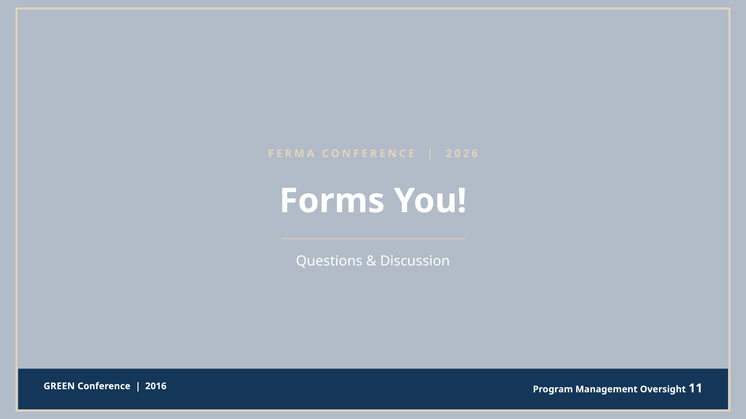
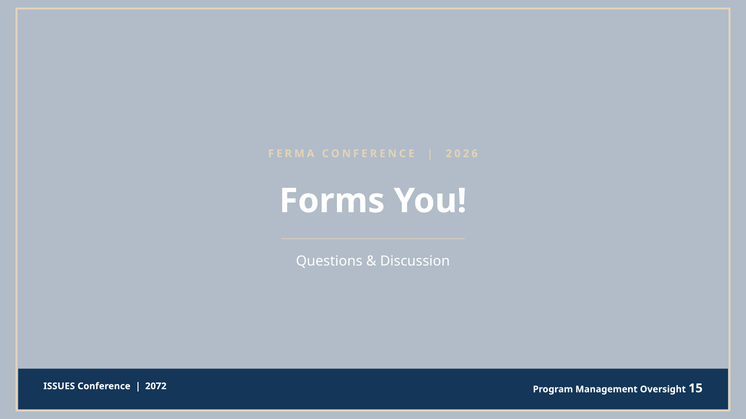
GREEN: GREEN -> ISSUES
2016: 2016 -> 2072
11: 11 -> 15
